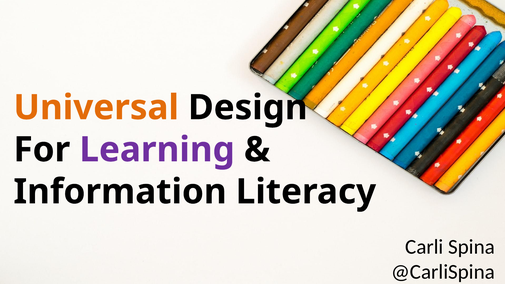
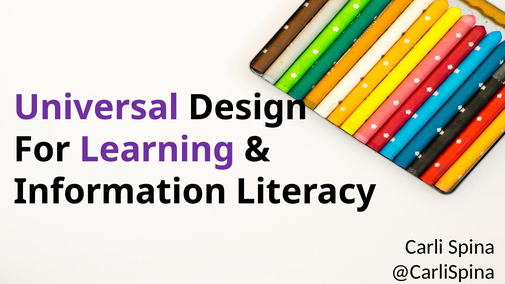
Universal colour: orange -> purple
